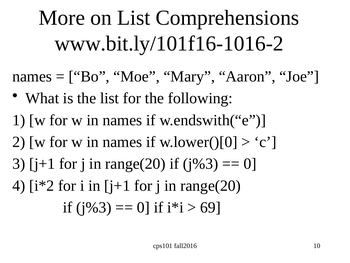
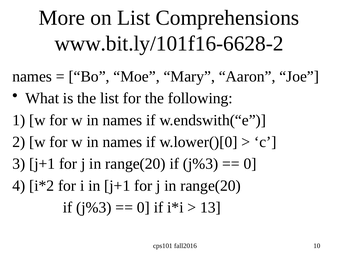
www.bit.ly/101f16-1016-2: www.bit.ly/101f16-1016-2 -> www.bit.ly/101f16-6628-2
69: 69 -> 13
